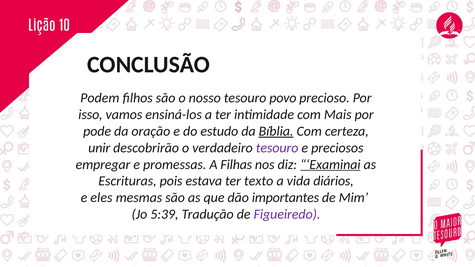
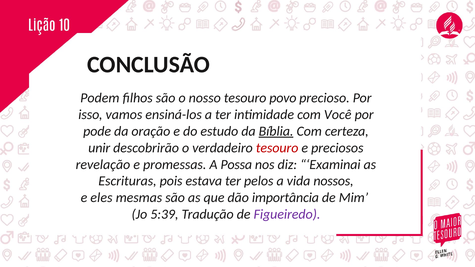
Mais: Mais -> Você
tesouro at (277, 148) colour: purple -> red
empregar: empregar -> revelação
Filhas: Filhas -> Possa
Examinai underline: present -> none
texto: texto -> pelos
diários: diários -> nossos
importantes: importantes -> importância
